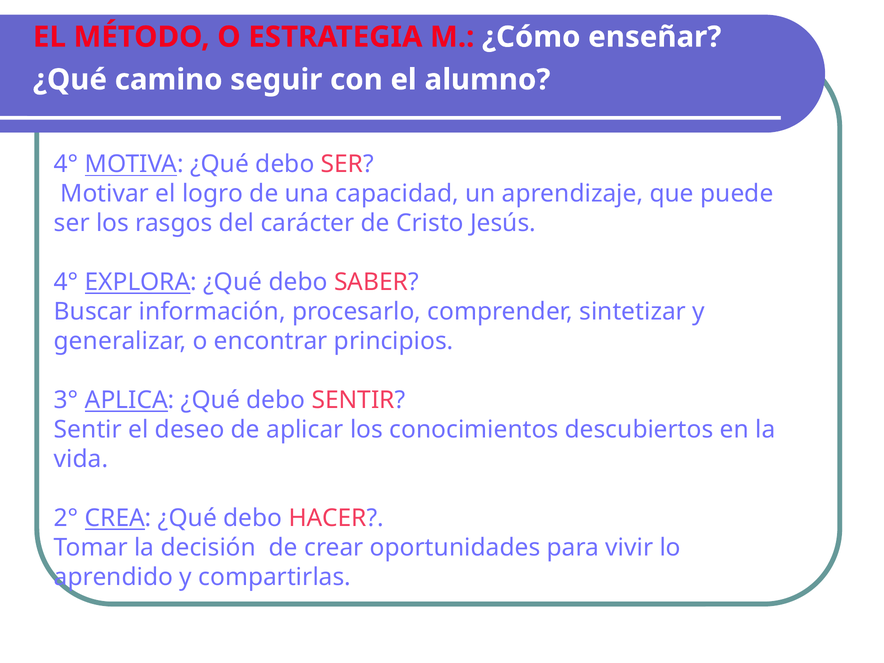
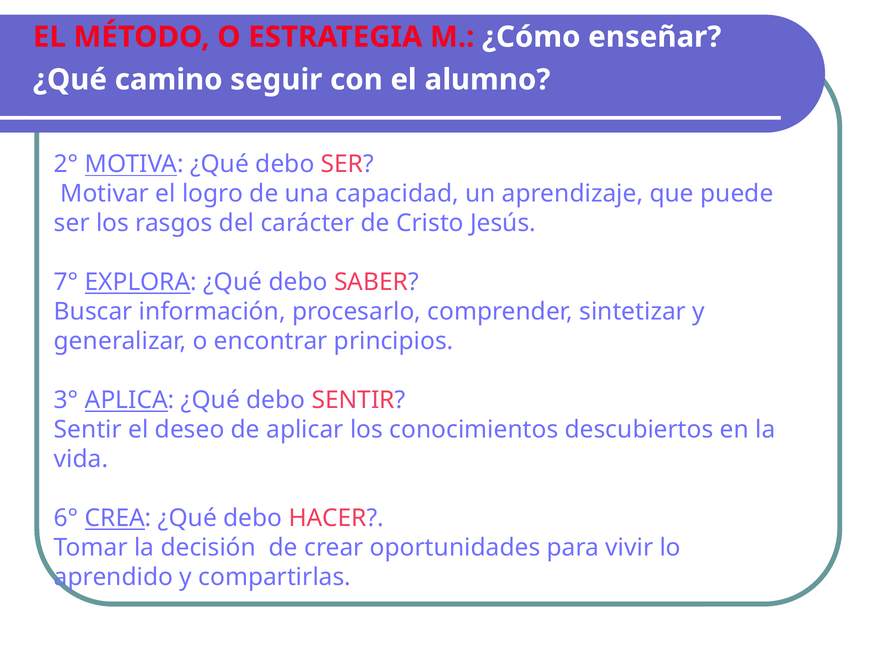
4° at (66, 164): 4° -> 2°
4° at (66, 282): 4° -> 7°
2°: 2° -> 6°
